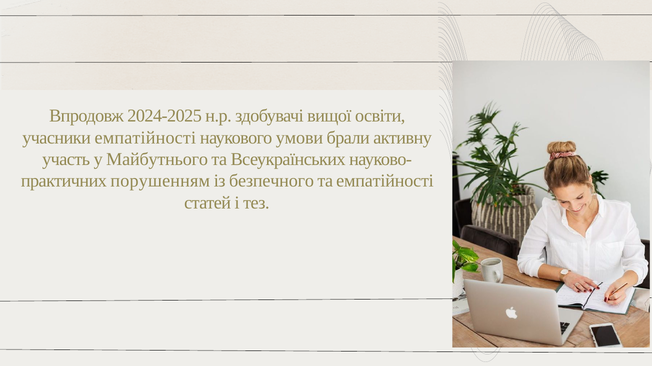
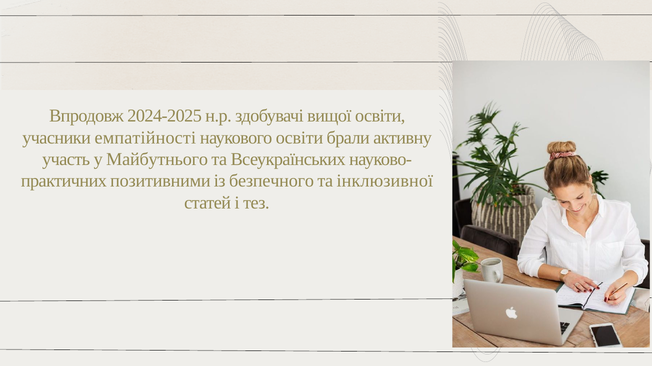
наукового умови: умови -> освіти
порушенням: порушенням -> позитивними
та емпатійності: емпатійності -> інклюзивної
